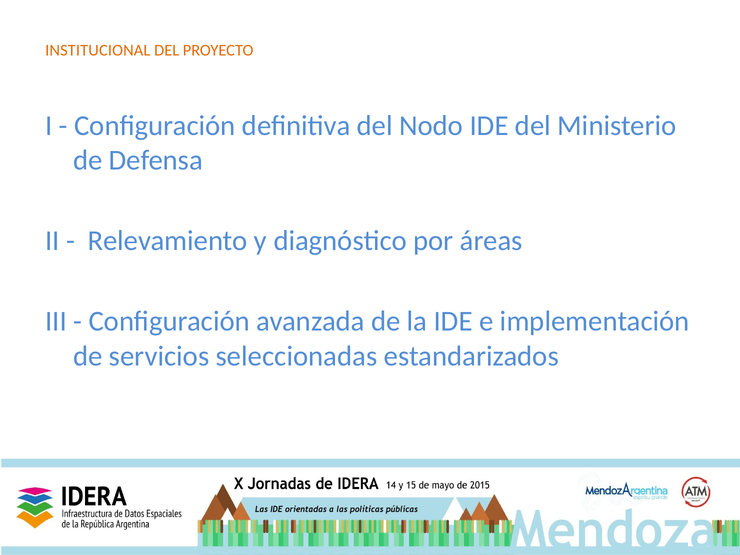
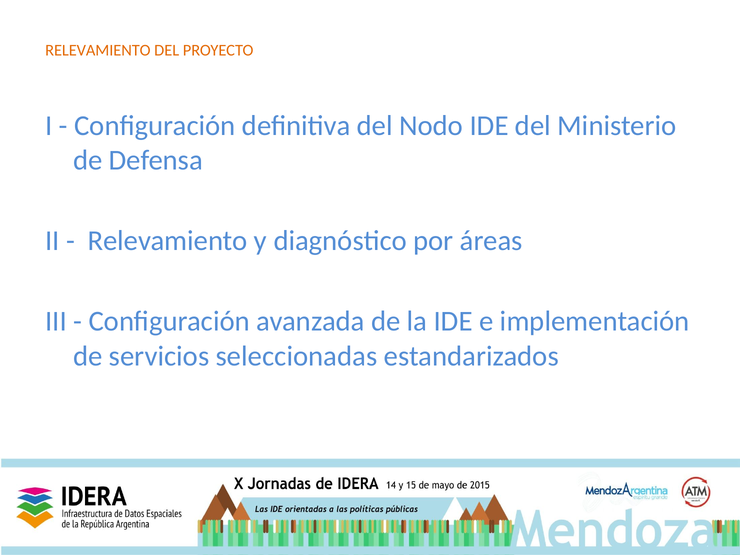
INSTITUCIONAL at (98, 51): INSTITUCIONAL -> RELEVAMIENTO
